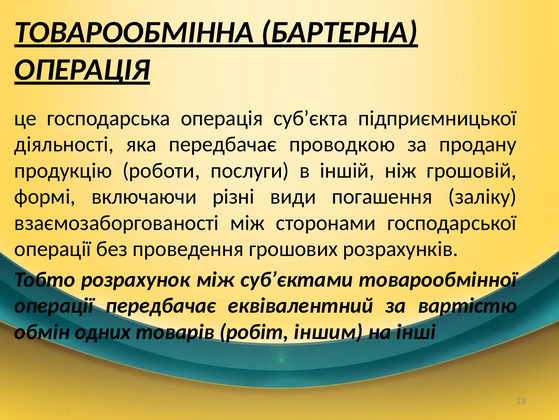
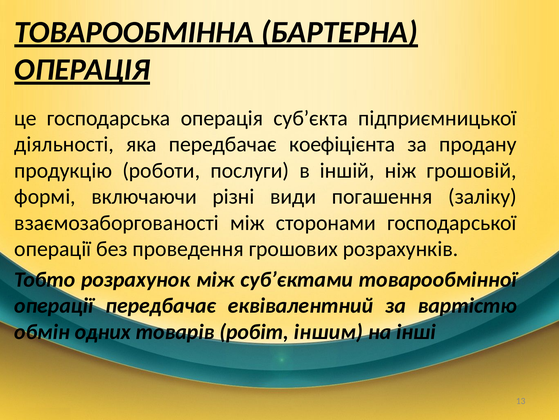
проводкою: проводкою -> коефіцієнта
